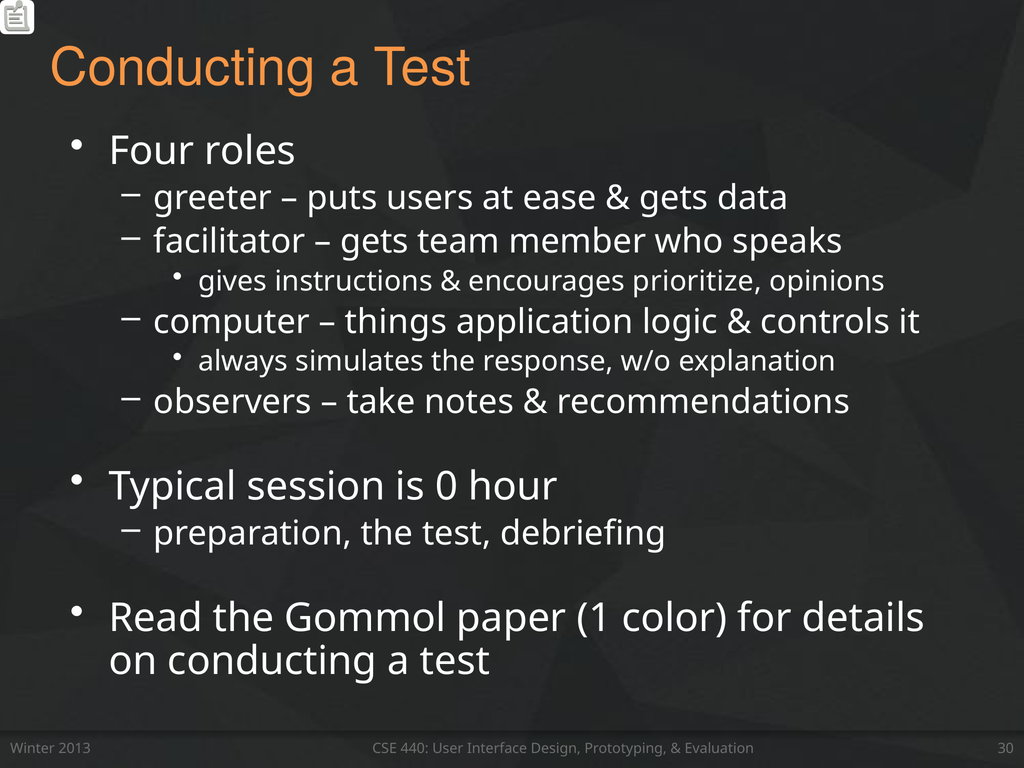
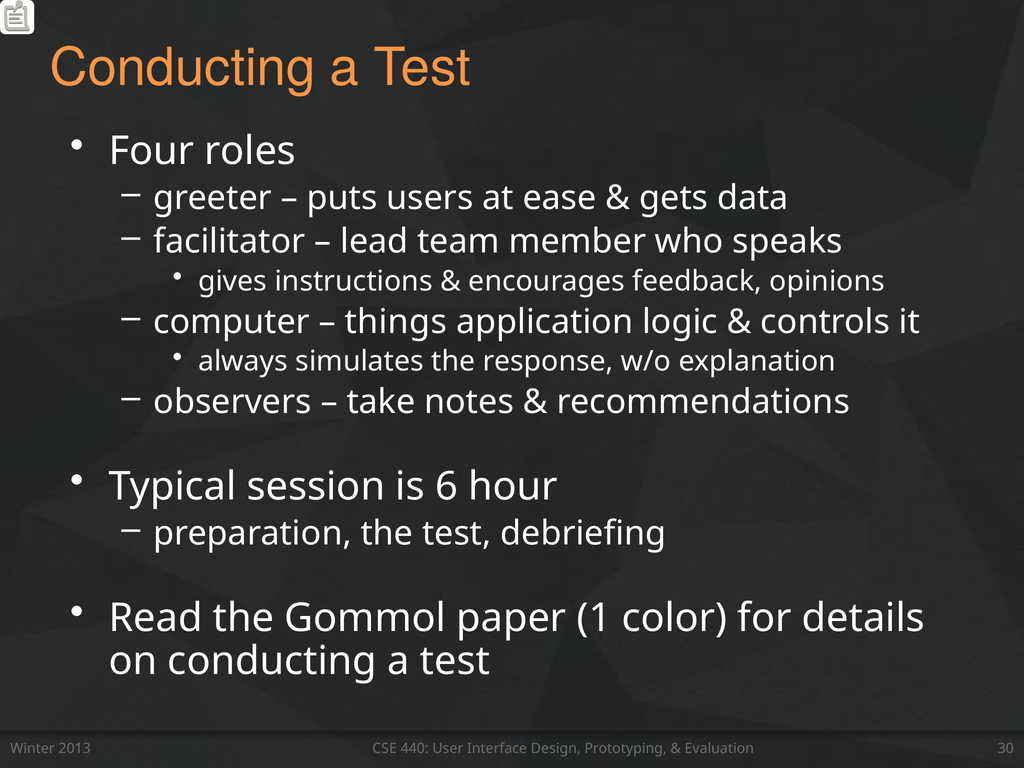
gets at (374, 242): gets -> lead
prioritize: prioritize -> feedback
0: 0 -> 6
